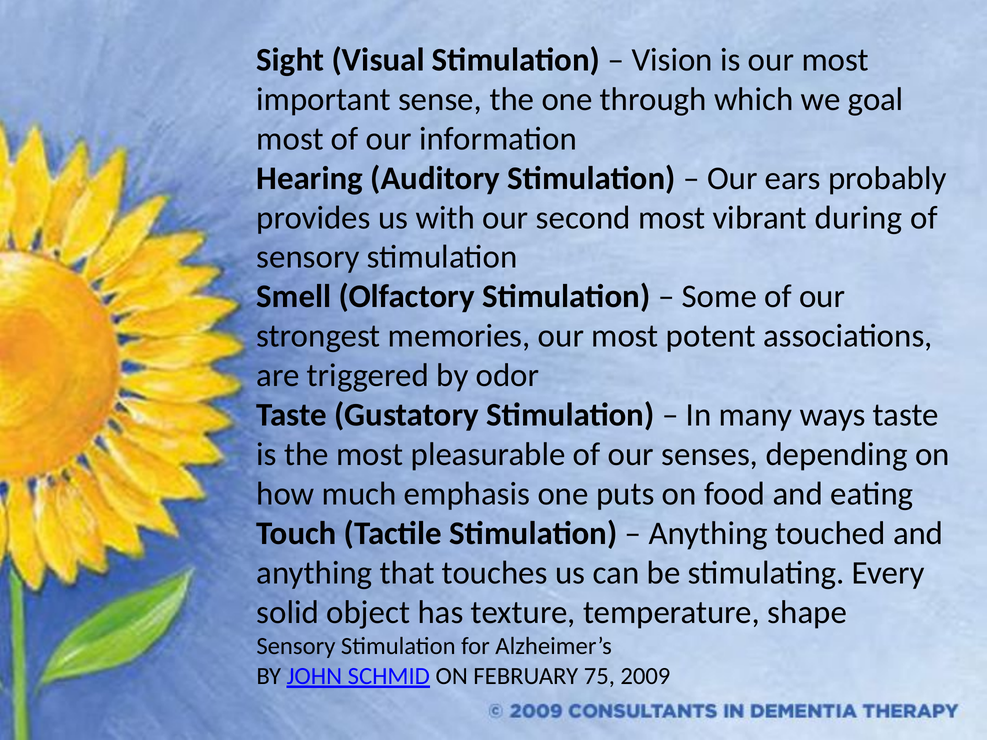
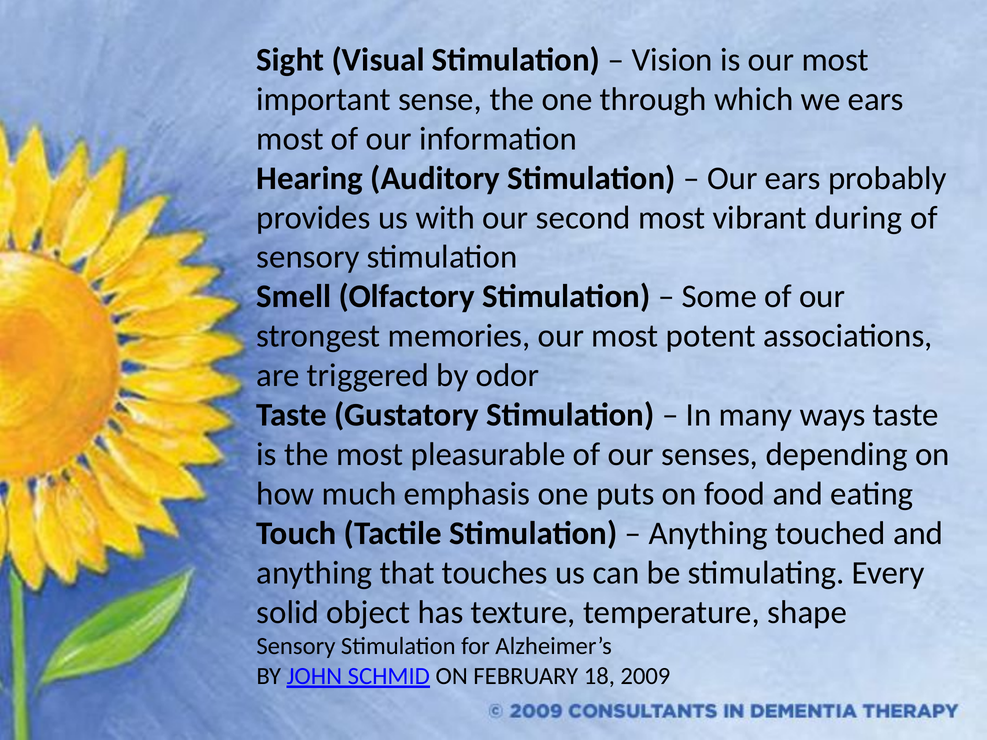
we goal: goal -> ears
75: 75 -> 18
